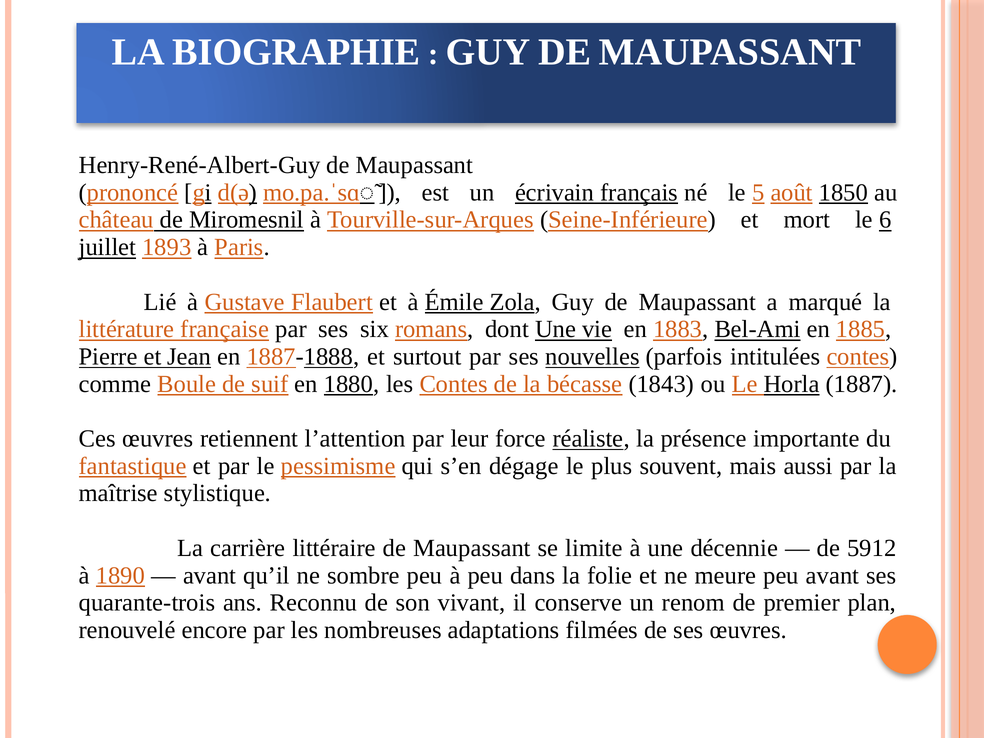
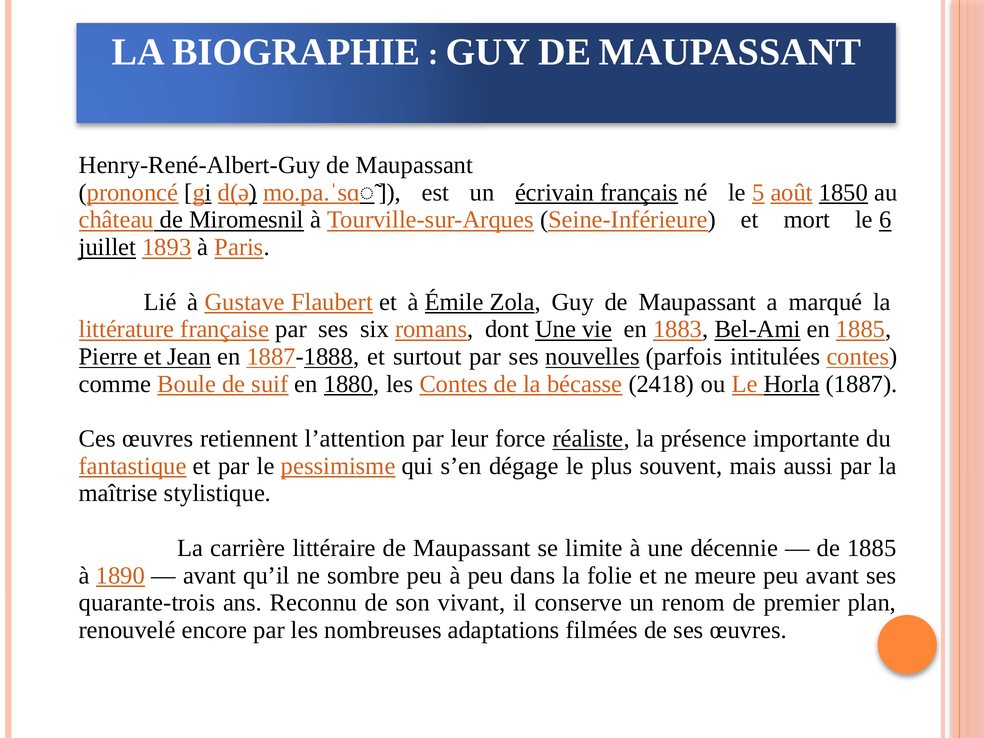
1843: 1843 -> 2418
de 5912: 5912 -> 1885
